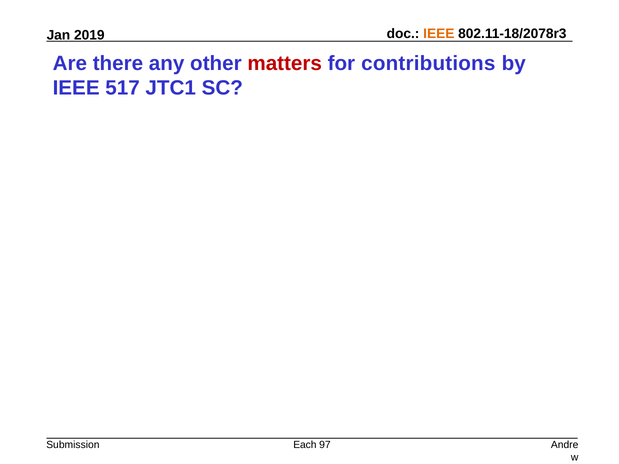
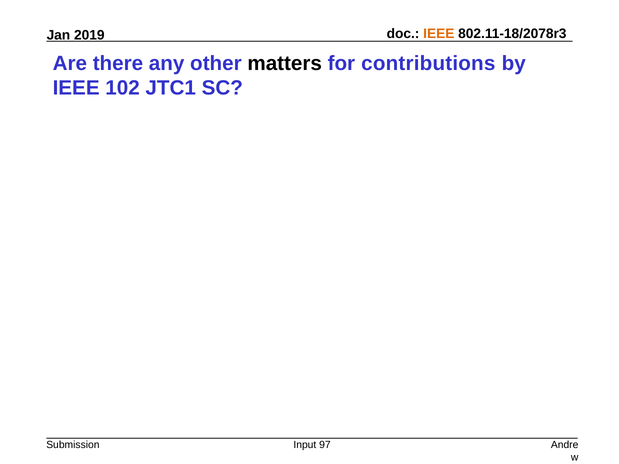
matters colour: red -> black
517: 517 -> 102
Each: Each -> Input
